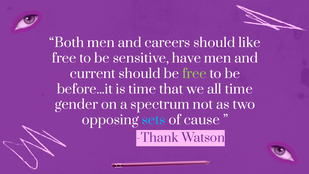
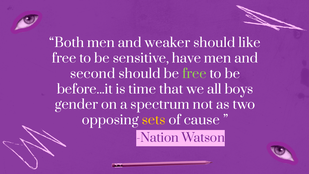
careers: careers -> weaker
current: current -> second
all time: time -> boys
sets colour: light blue -> yellow
Thank: Thank -> Nation
